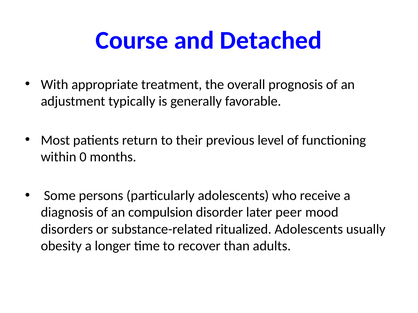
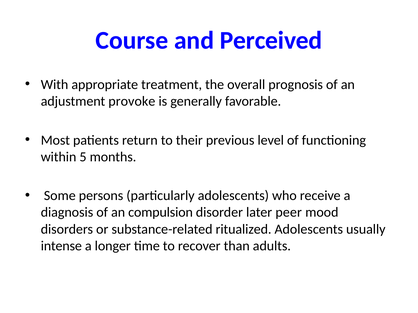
Detached: Detached -> Perceived
typically: typically -> provoke
0: 0 -> 5
obesity: obesity -> intense
